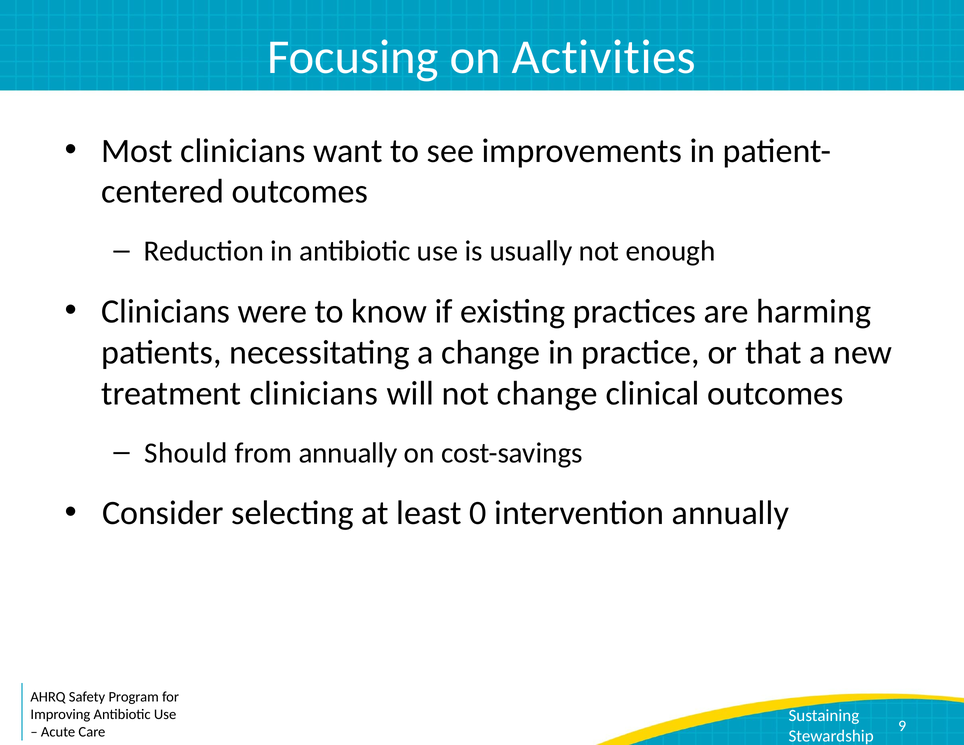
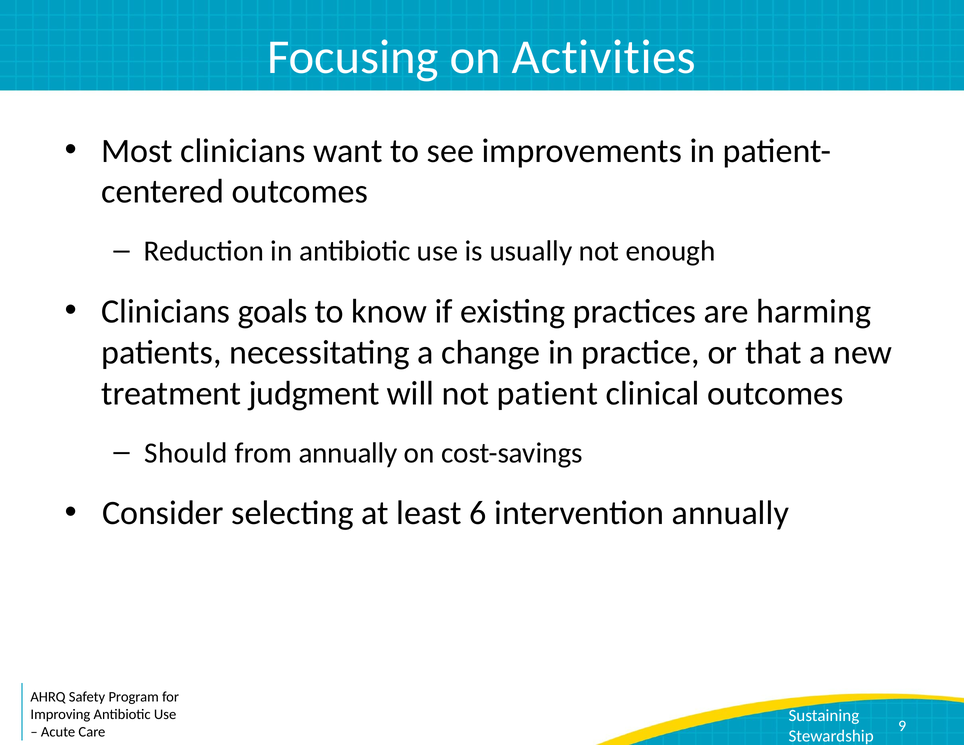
were: were -> goals
treatment clinicians: clinicians -> judgment
not change: change -> patient
0: 0 -> 6
